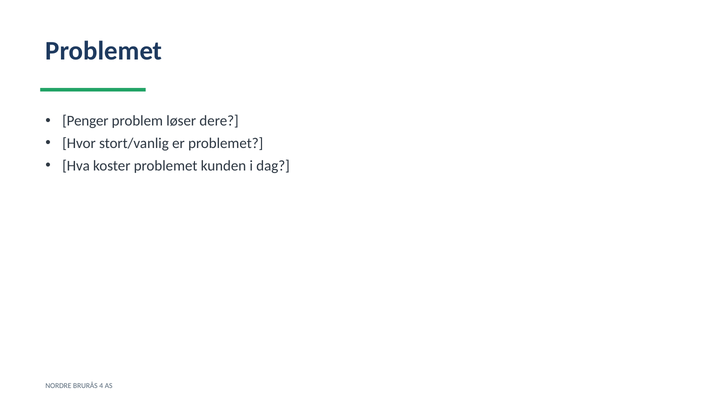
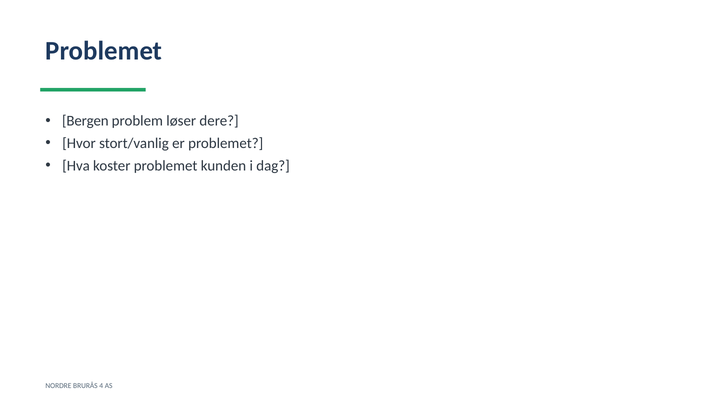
Penger: Penger -> Bergen
